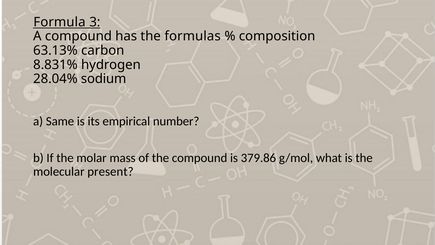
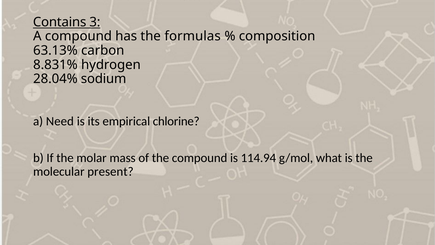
Formula: Formula -> Contains
Same: Same -> Need
number: number -> chlorine
379.86: 379.86 -> 114.94
